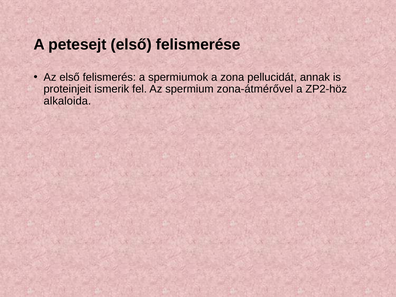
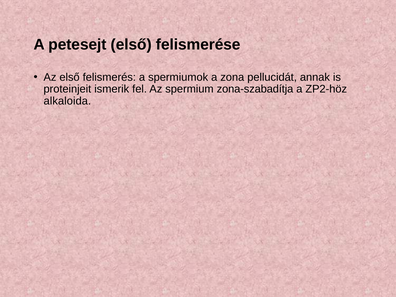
zona-átmérővel: zona-átmérővel -> zona-szabadítja
